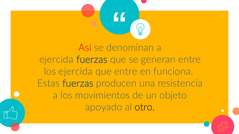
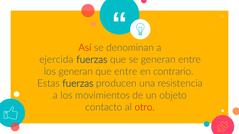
los ejercida: ejercida -> generan
funciona: funciona -> contrario
apoyado: apoyado -> contacto
otro colour: black -> red
